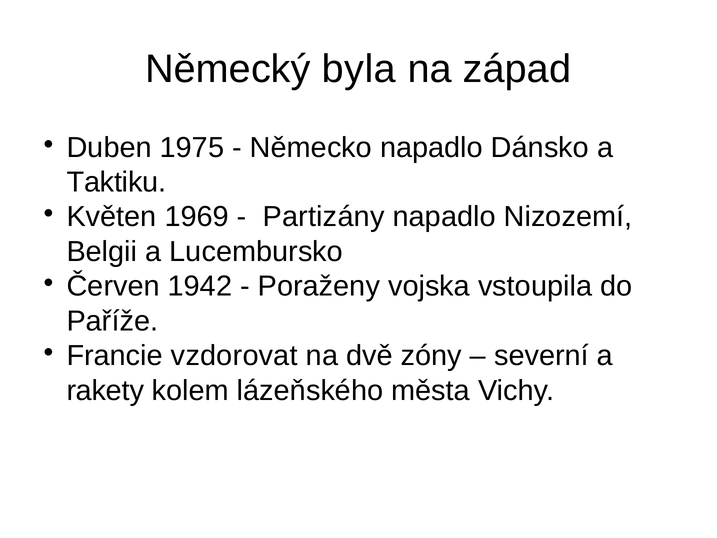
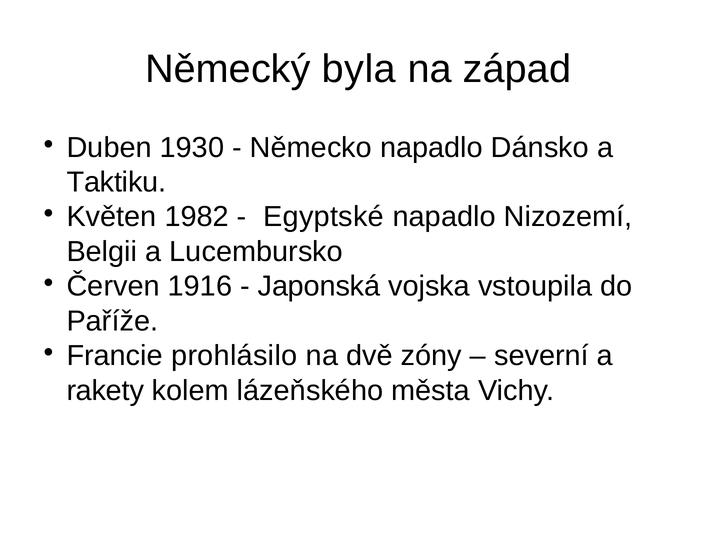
1975: 1975 -> 1930
1969: 1969 -> 1982
Partizány: Partizány -> Egyptské
1942: 1942 -> 1916
Poraženy: Poraženy -> Japonská
vzdorovat: vzdorovat -> prohlásilo
